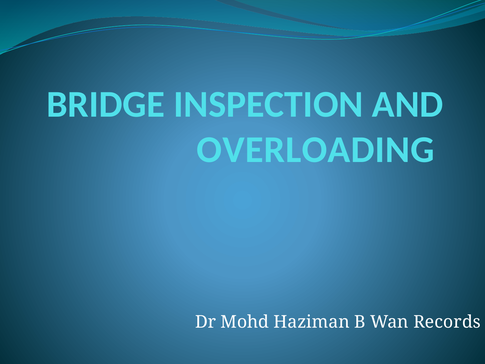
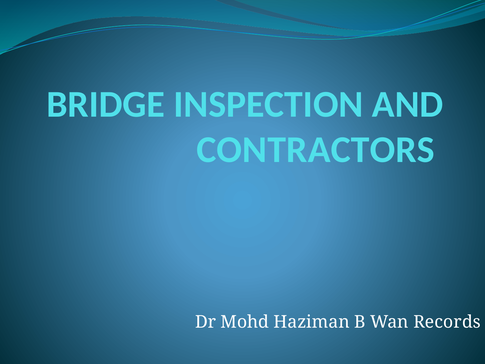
OVERLOADING: OVERLOADING -> CONTRACTORS
